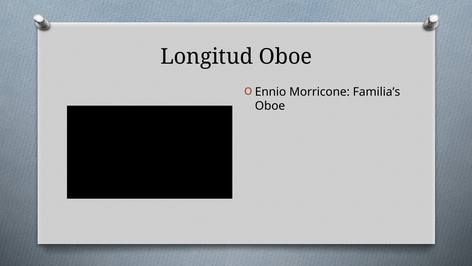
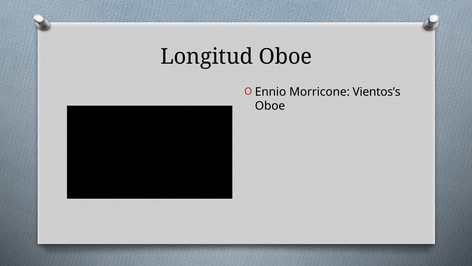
Familia’s: Familia’s -> Vientos’s
